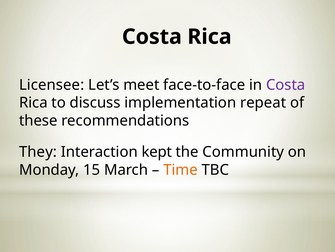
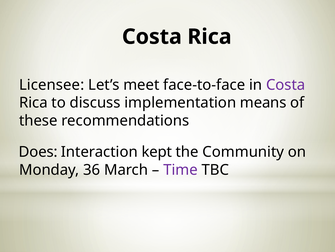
repeat: repeat -> means
They: They -> Does
15: 15 -> 36
Time colour: orange -> purple
